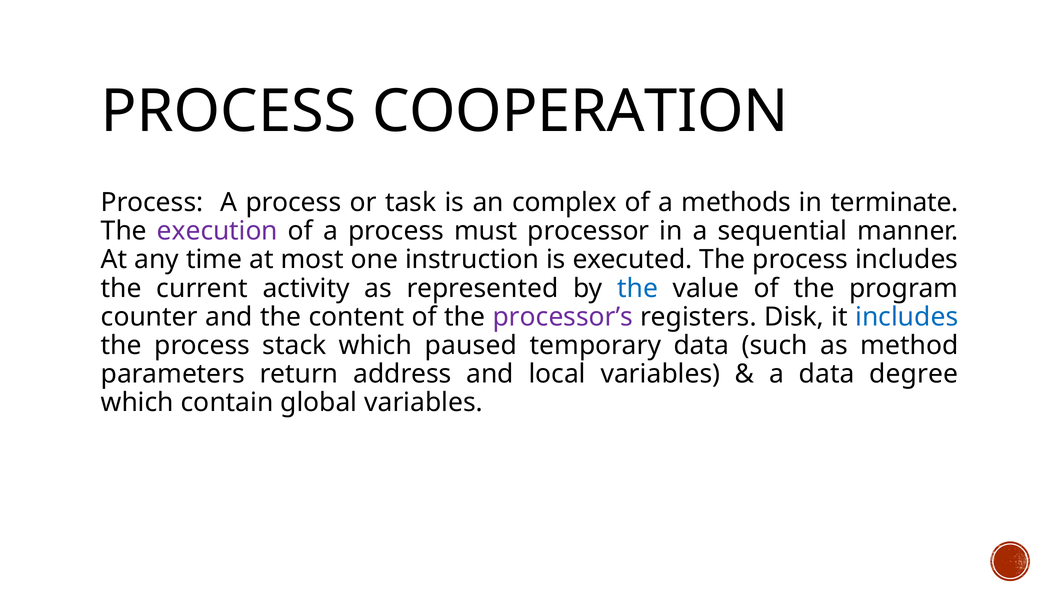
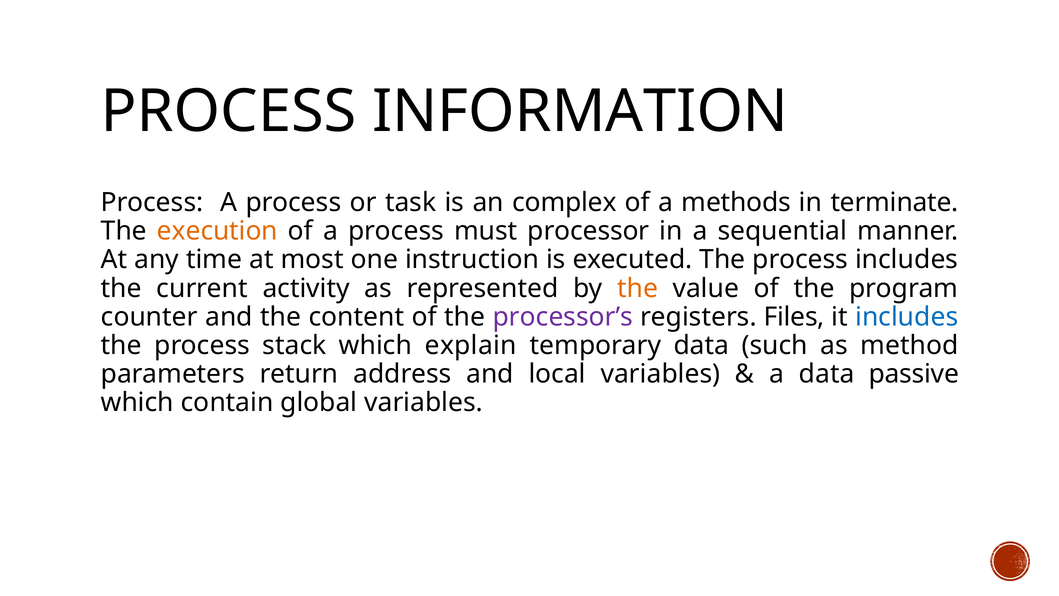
COOPERATION: COOPERATION -> INFORMATION
execution colour: purple -> orange
the at (638, 288) colour: blue -> orange
Disk: Disk -> Files
paused: paused -> explain
degree: degree -> passive
